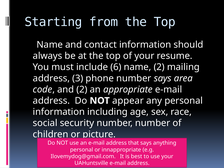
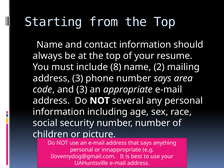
6: 6 -> 8
and 2: 2 -> 3
appear: appear -> several
